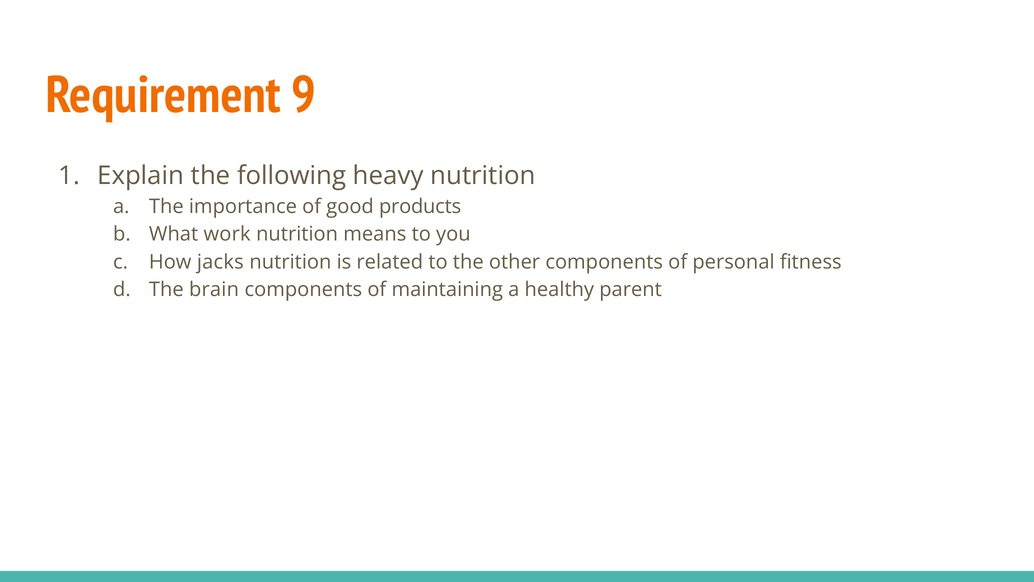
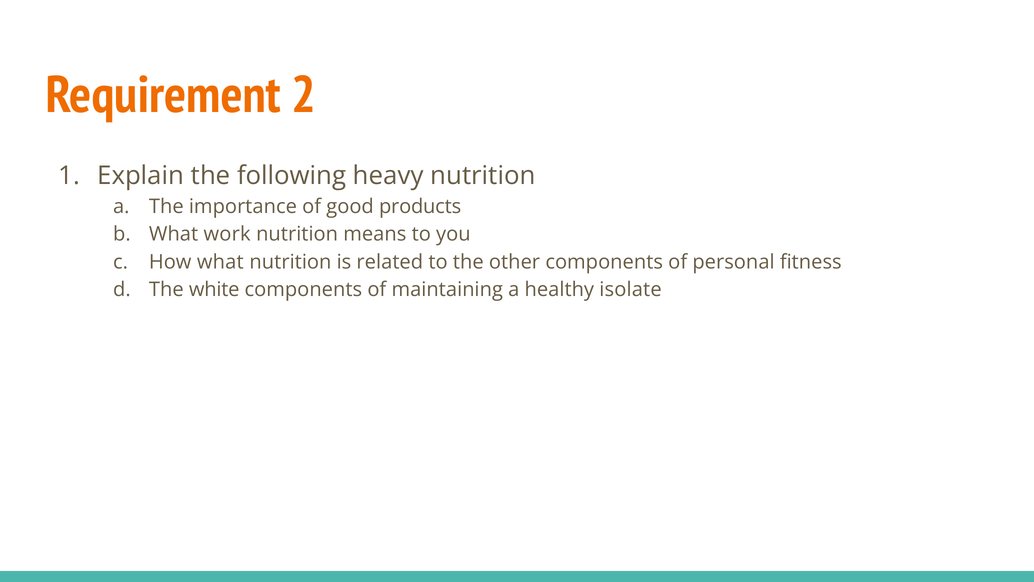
9: 9 -> 2
How jacks: jacks -> what
brain: brain -> white
parent: parent -> isolate
